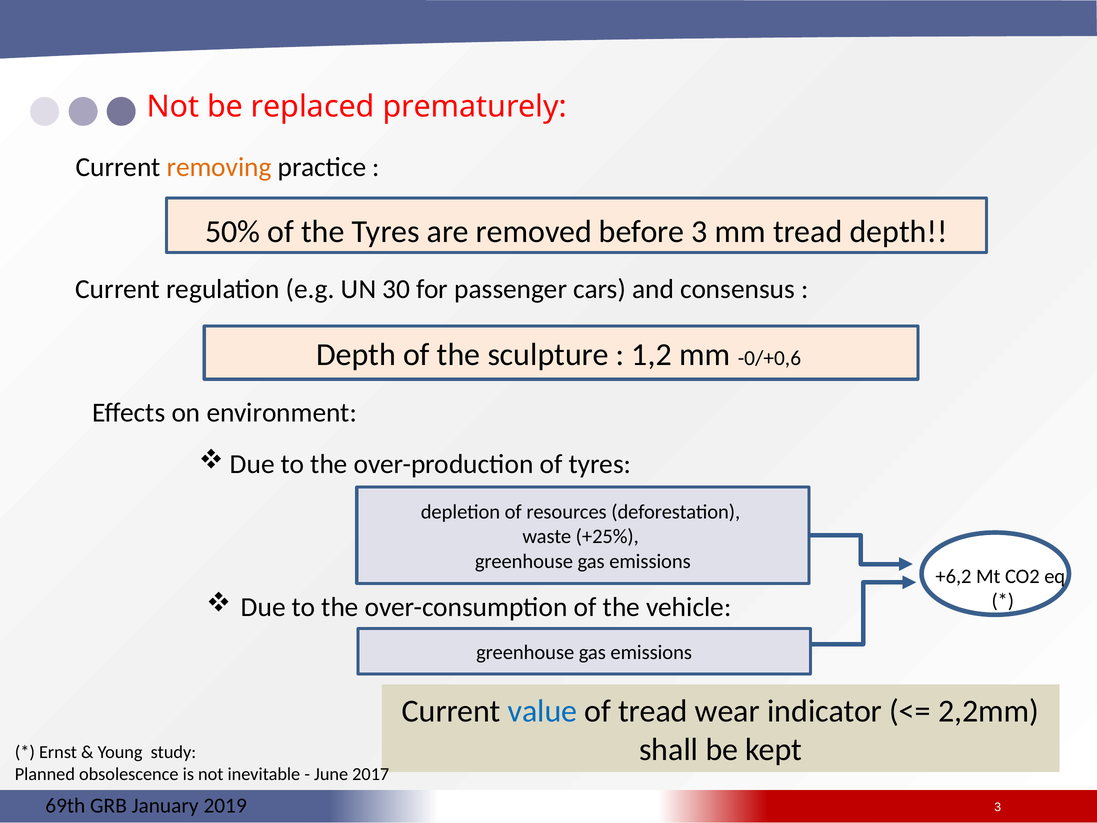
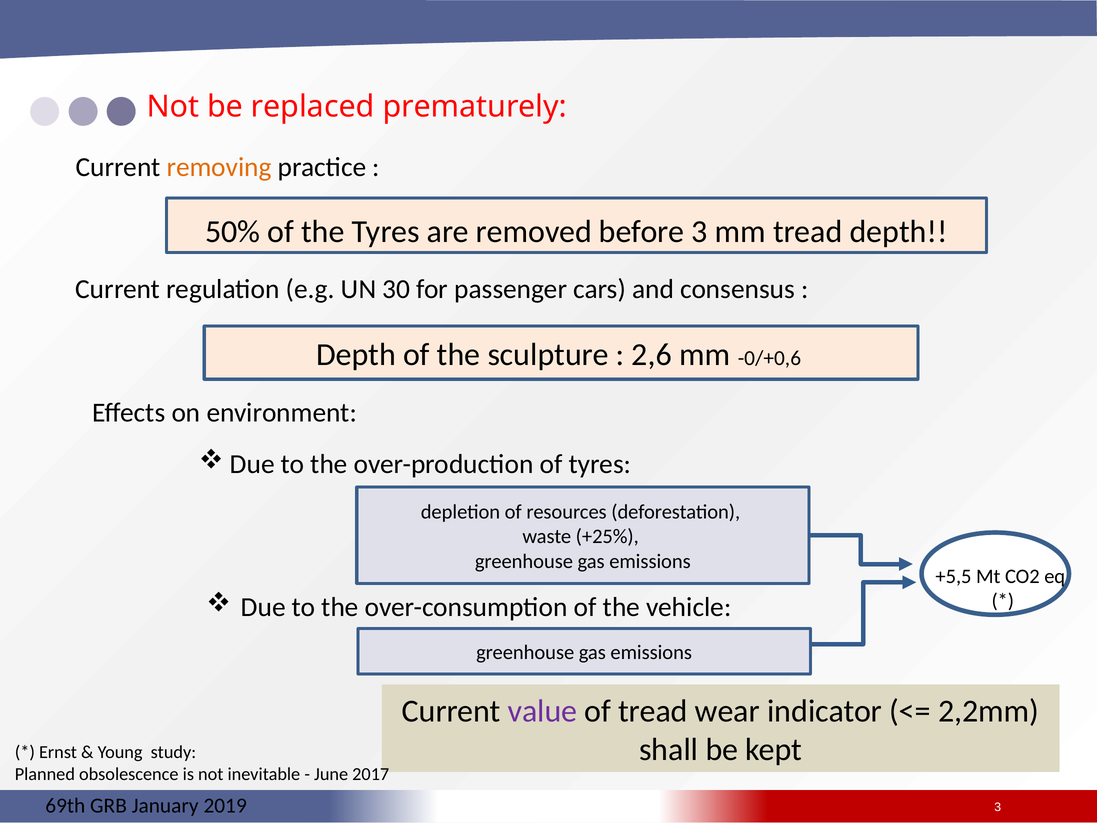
1,2: 1,2 -> 2,6
+6,2: +6,2 -> +5,5
value colour: blue -> purple
